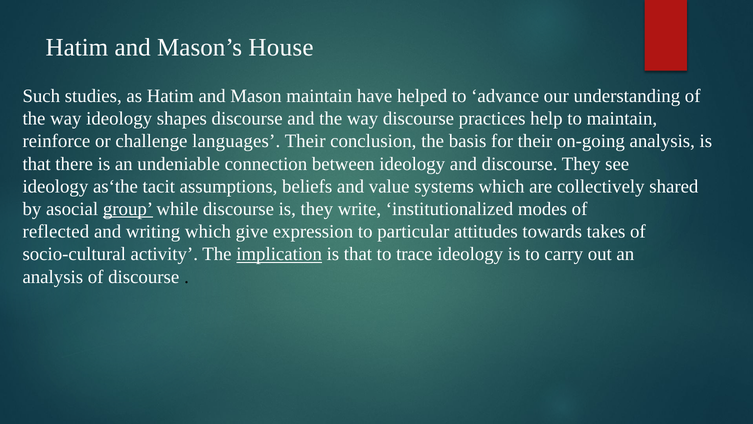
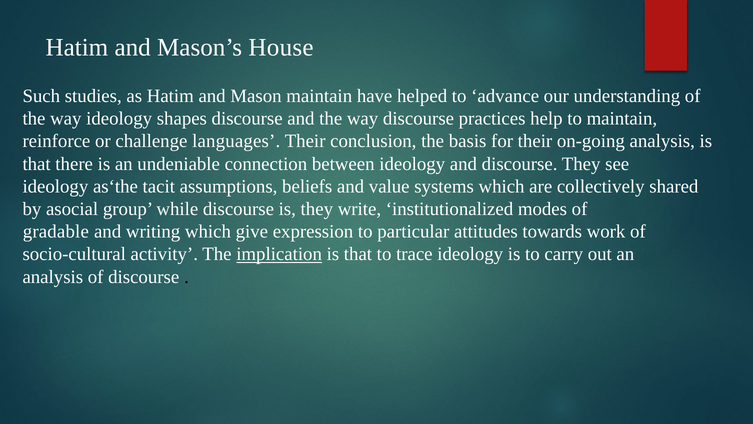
group underline: present -> none
reflected: reflected -> gradable
takes: takes -> work
